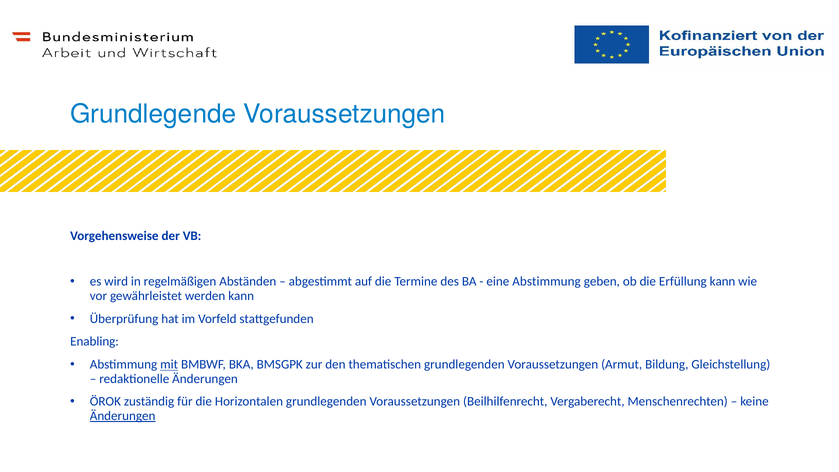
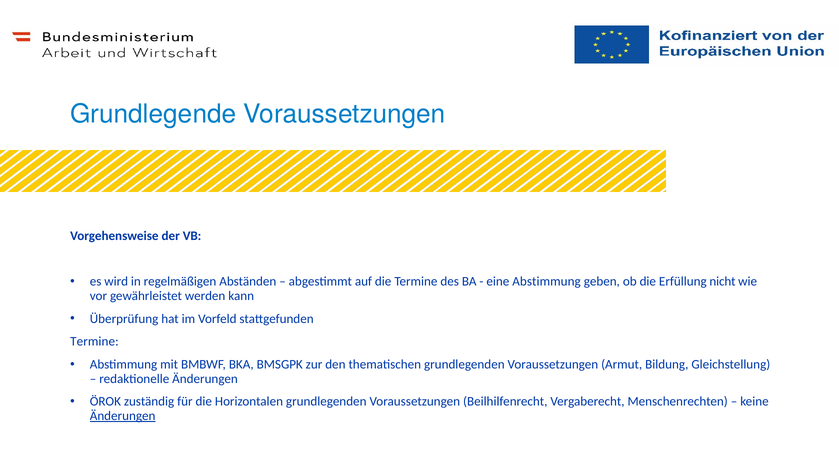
Erfüllung kann: kann -> nicht
Enabling at (95, 342): Enabling -> Termine
mit underline: present -> none
